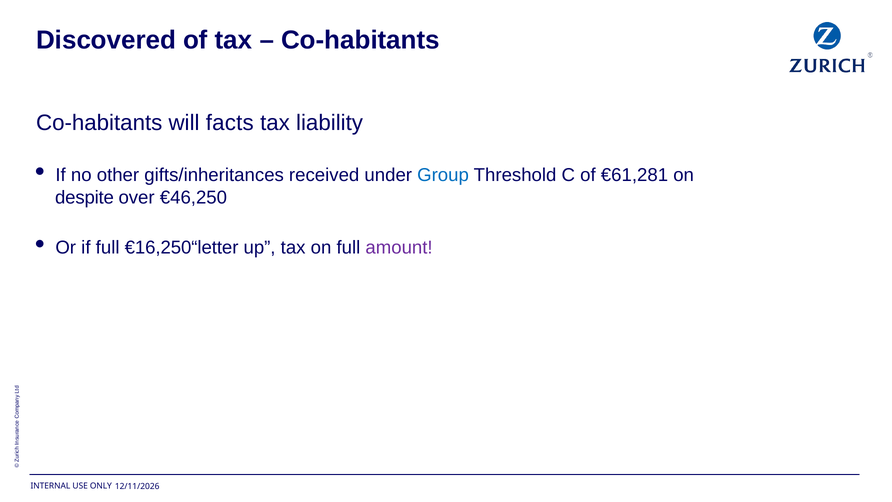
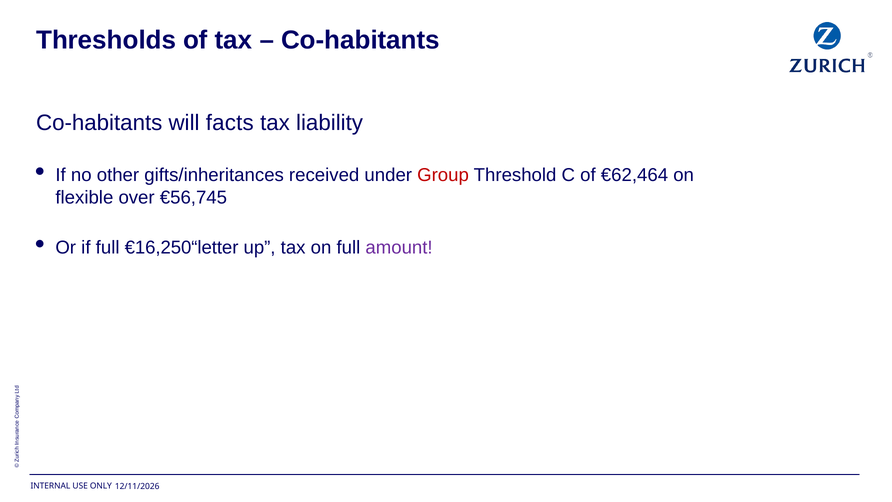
Discovered: Discovered -> Thresholds
Group colour: blue -> red
€61,281: €61,281 -> €62,464
despite: despite -> flexible
€46,250: €46,250 -> €56,745
